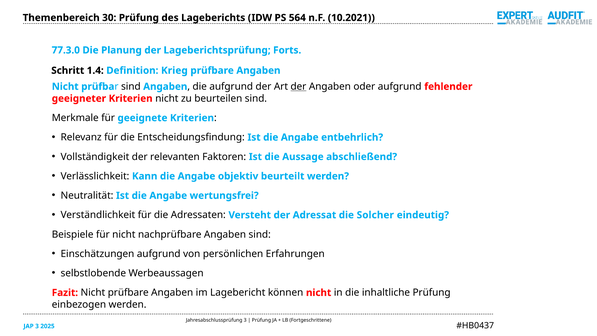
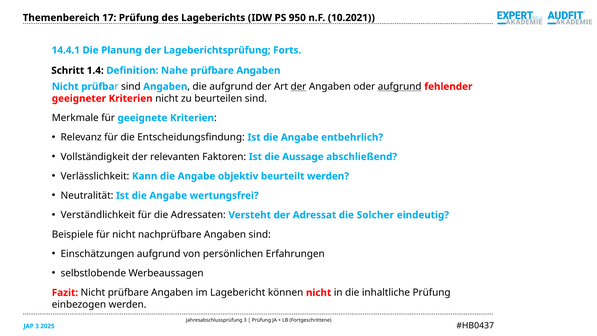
30: 30 -> 17
564: 564 -> 950
77.3.0: 77.3.0 -> 14.4.1
Krieg: Krieg -> Nahe
aufgrund at (400, 87) underline: none -> present
